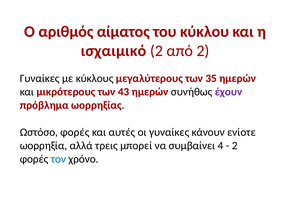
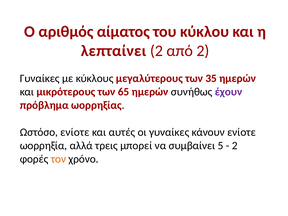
ισχαιμικό: ισχαιμικό -> λεπταίνει
43: 43 -> 65
Ωστόσο φορές: φορές -> ενίοτε
4: 4 -> 5
τον colour: blue -> orange
